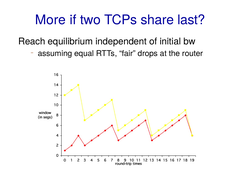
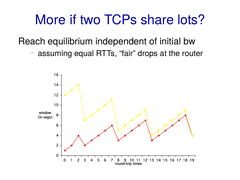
last: last -> lots
